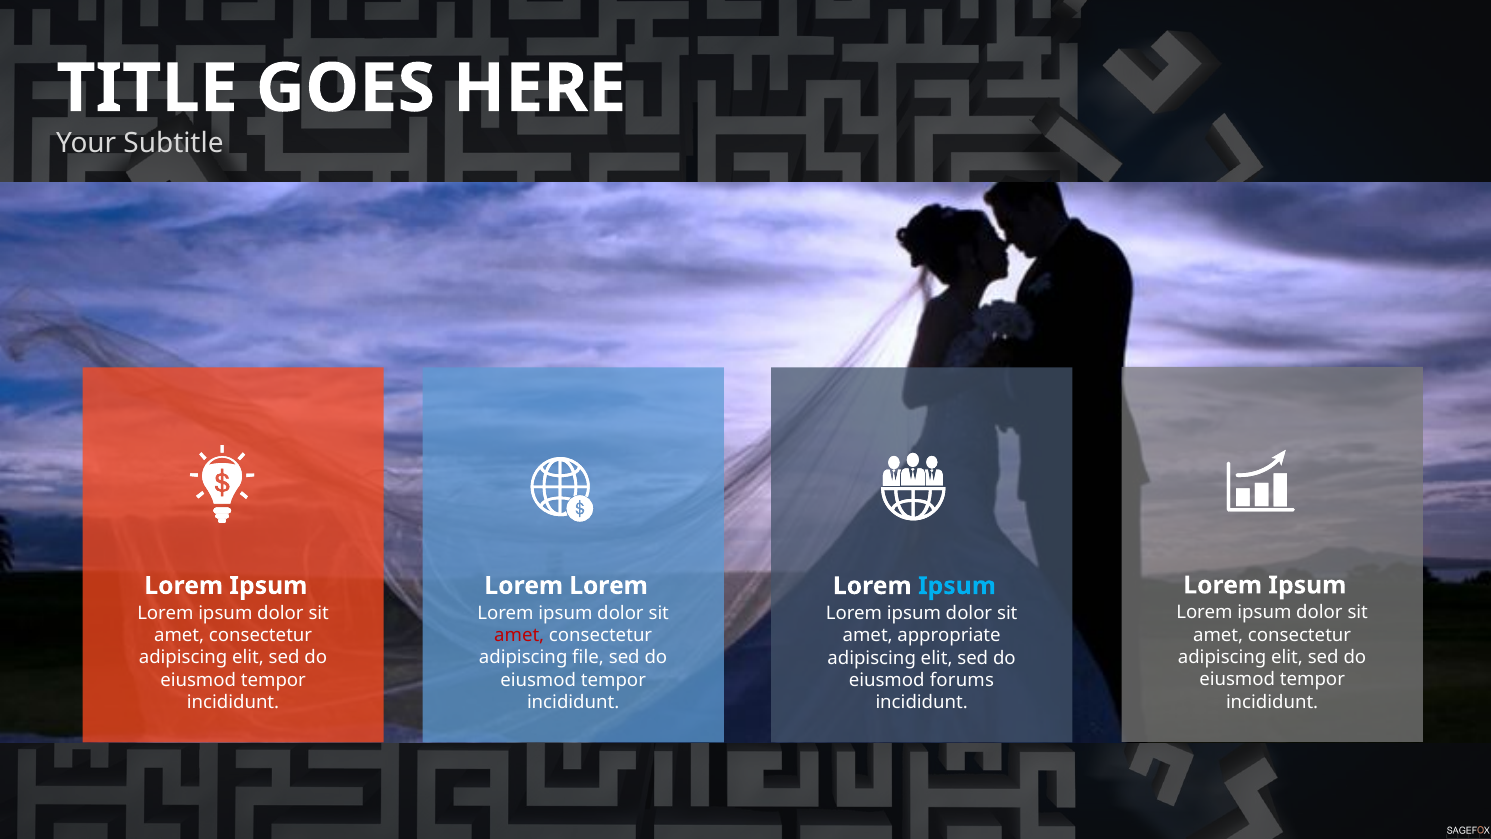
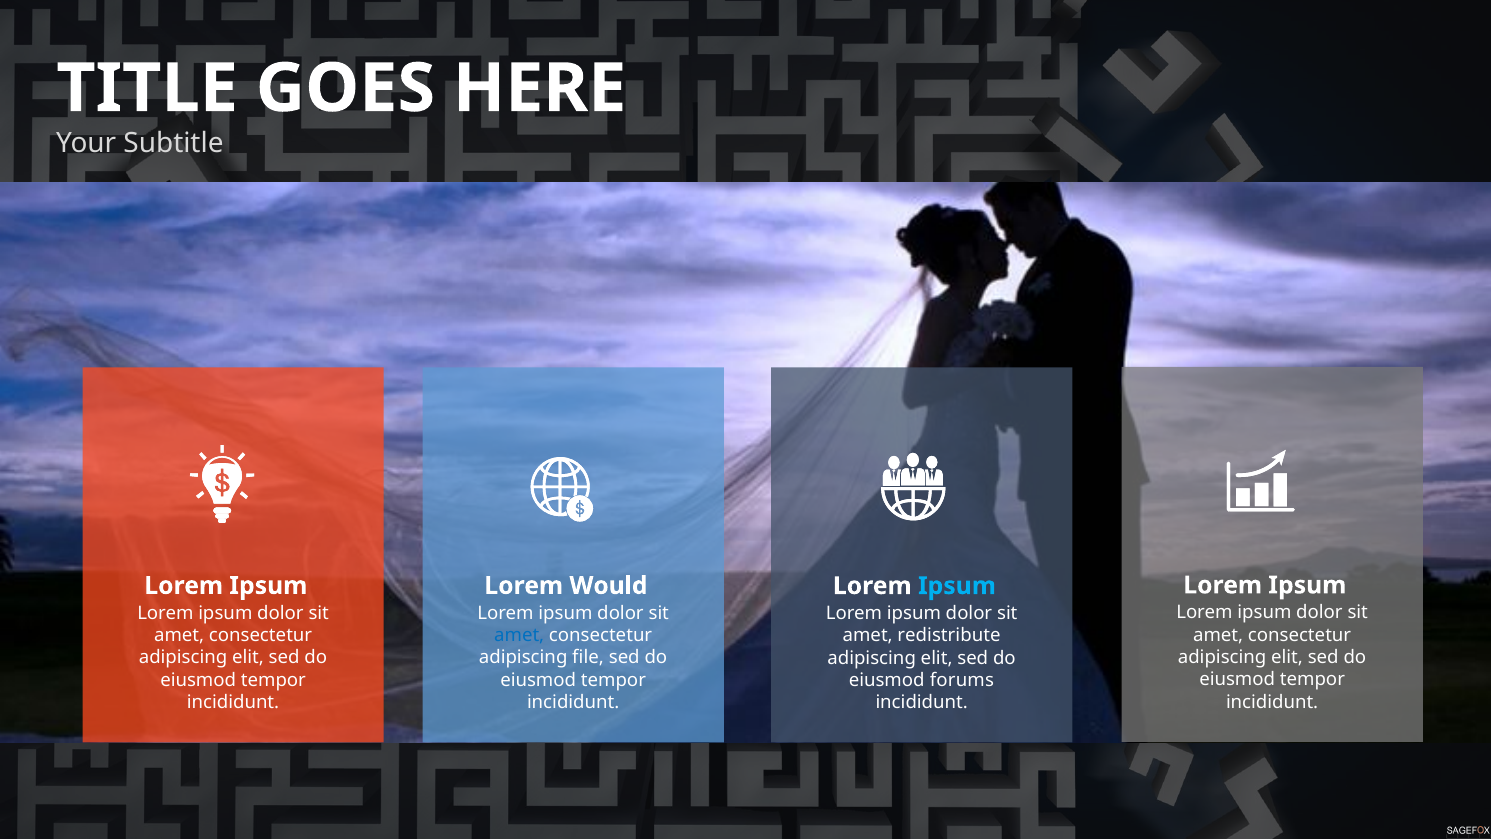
Lorem at (609, 586): Lorem -> Would
amet at (519, 635) colour: red -> blue
appropriate: appropriate -> redistribute
